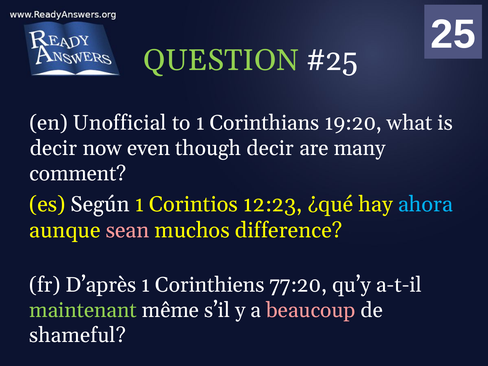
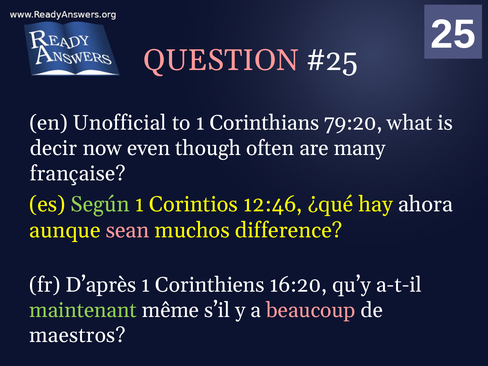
QUESTION colour: light green -> pink
19:20: 19:20 -> 79:20
though decir: decir -> often
comment: comment -> française
Según colour: white -> light green
12:23: 12:23 -> 12:46
ahora colour: light blue -> white
77:20: 77:20 -> 16:20
shameful: shameful -> maestros
